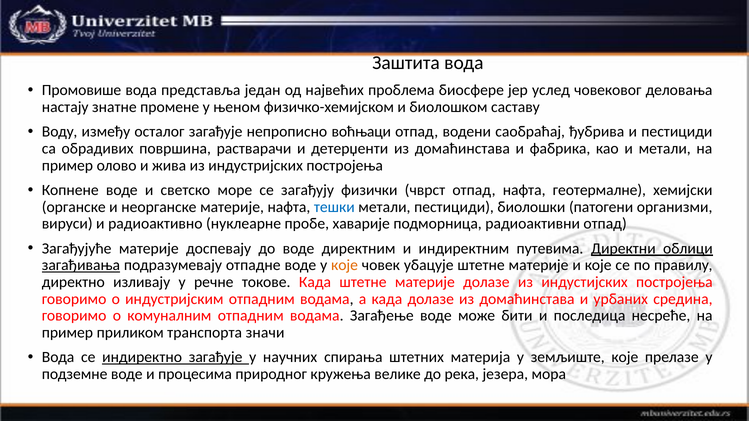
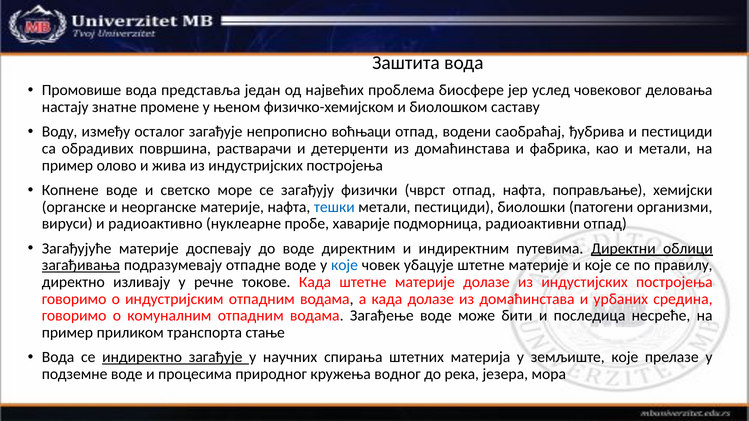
геотермалне: геотермалне -> поправљање
које at (345, 265) colour: orange -> blue
значи: значи -> стање
велике: велике -> водног
